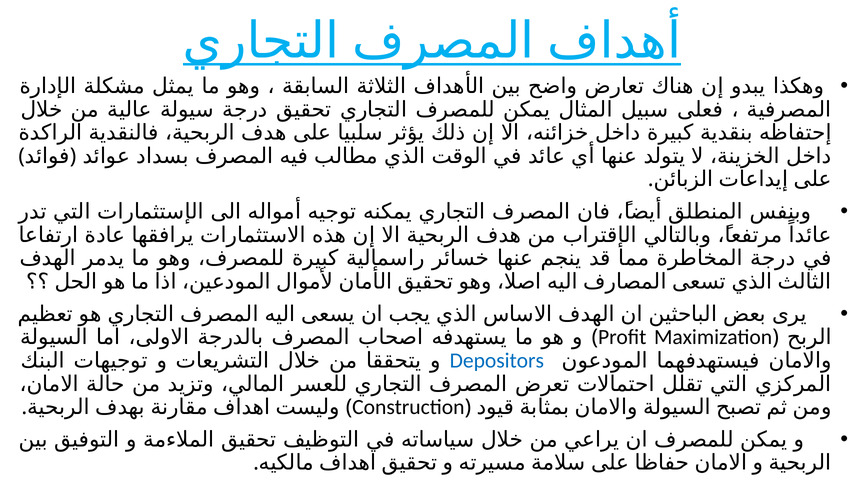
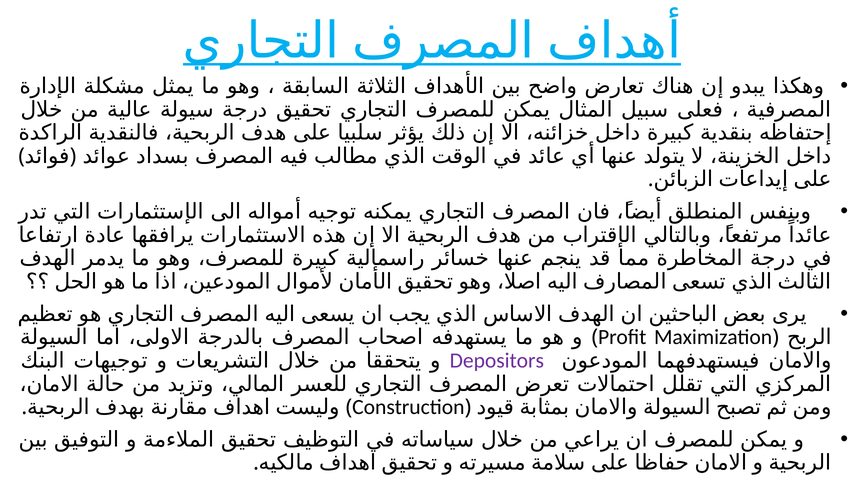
Depositors colour: blue -> purple
